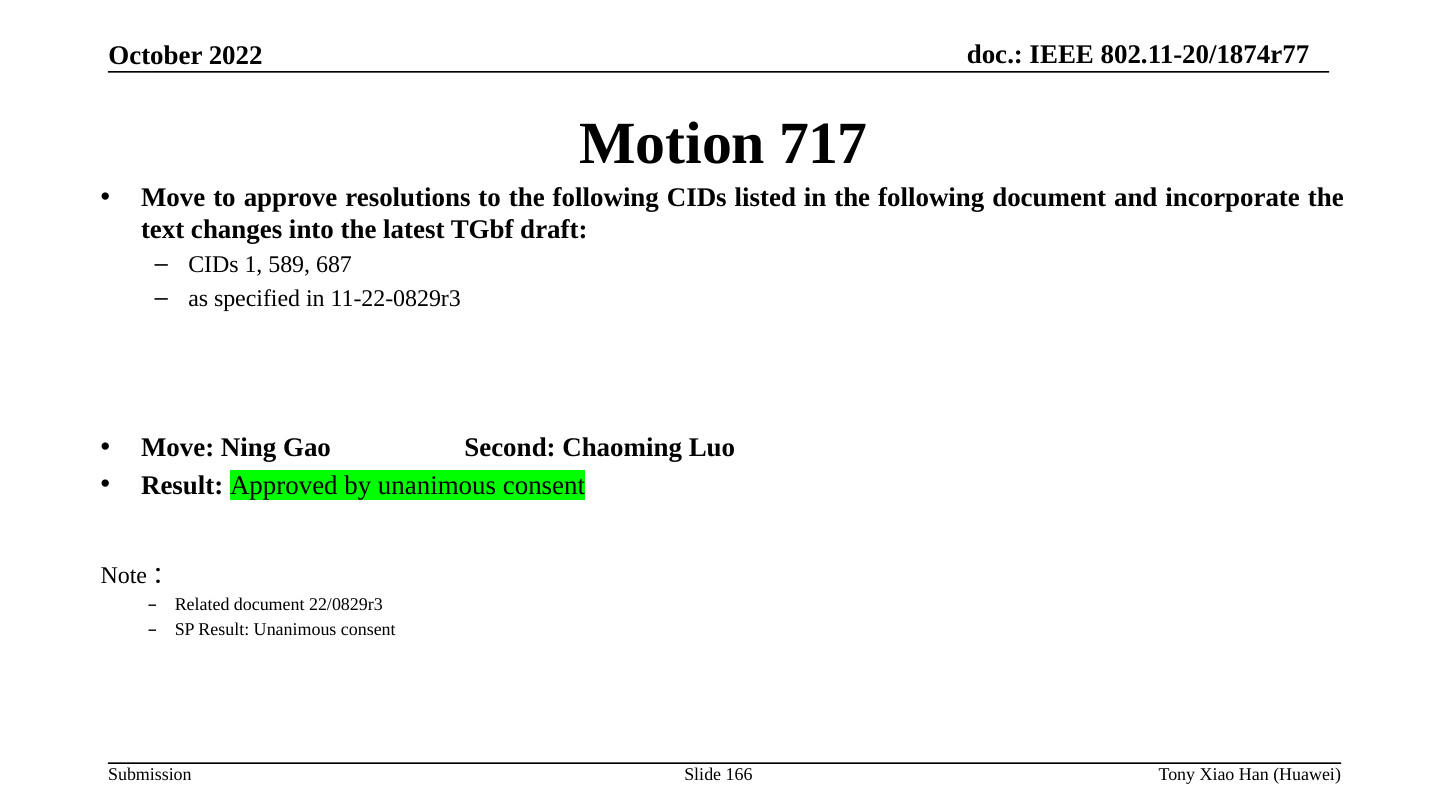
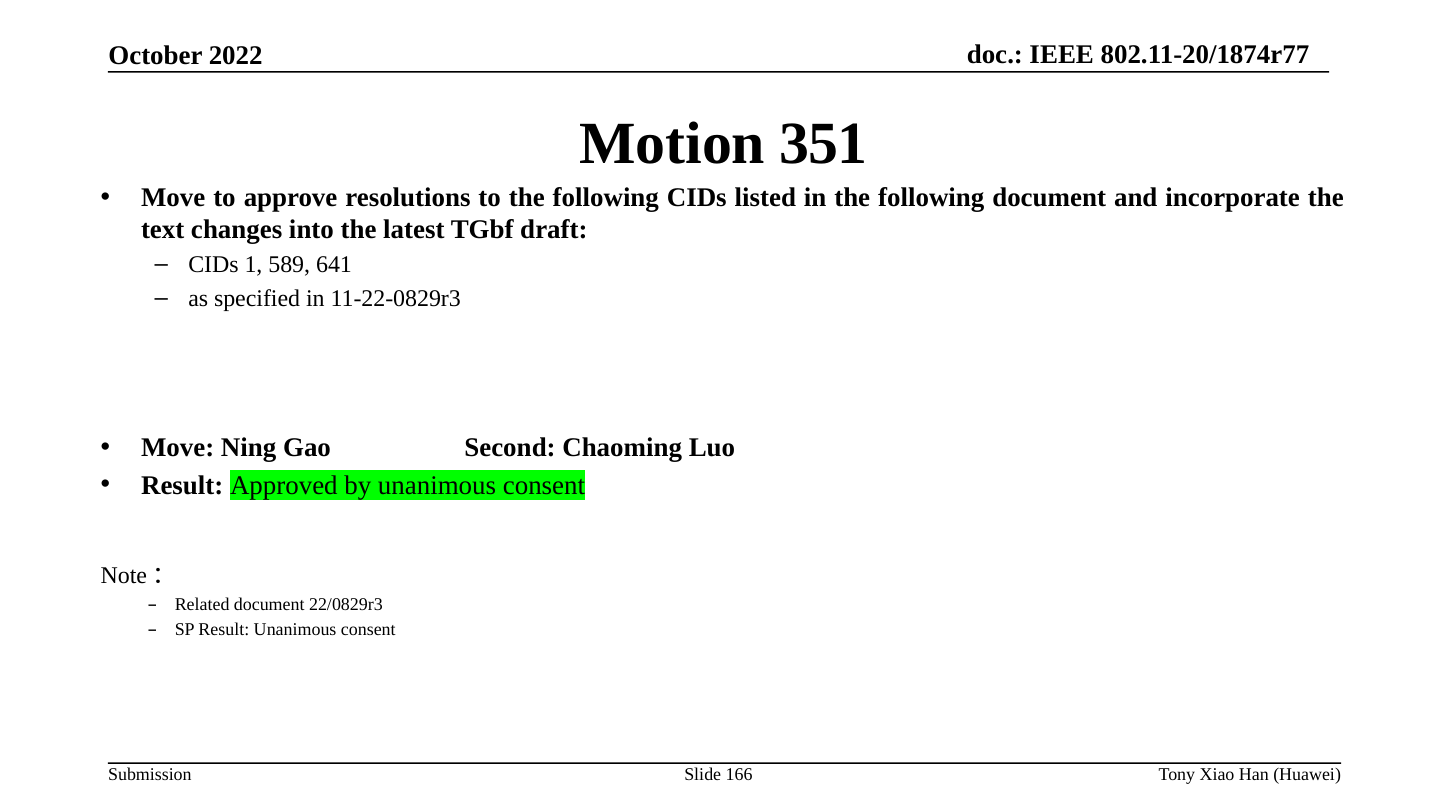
717: 717 -> 351
687: 687 -> 641
